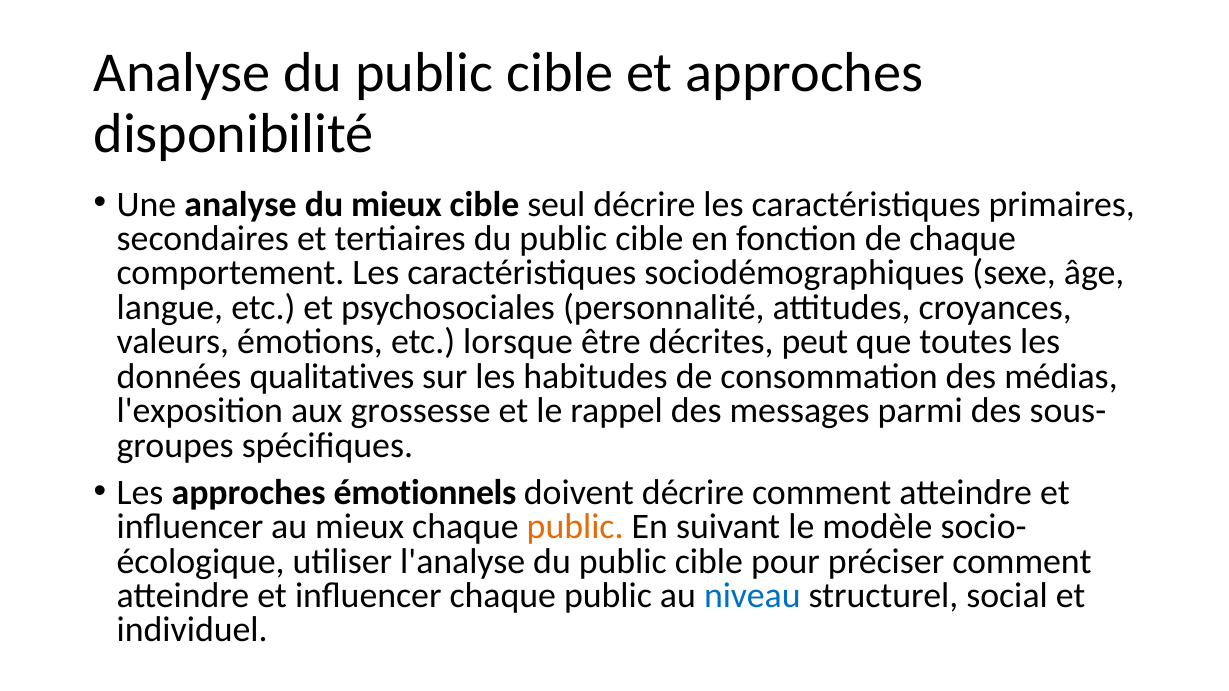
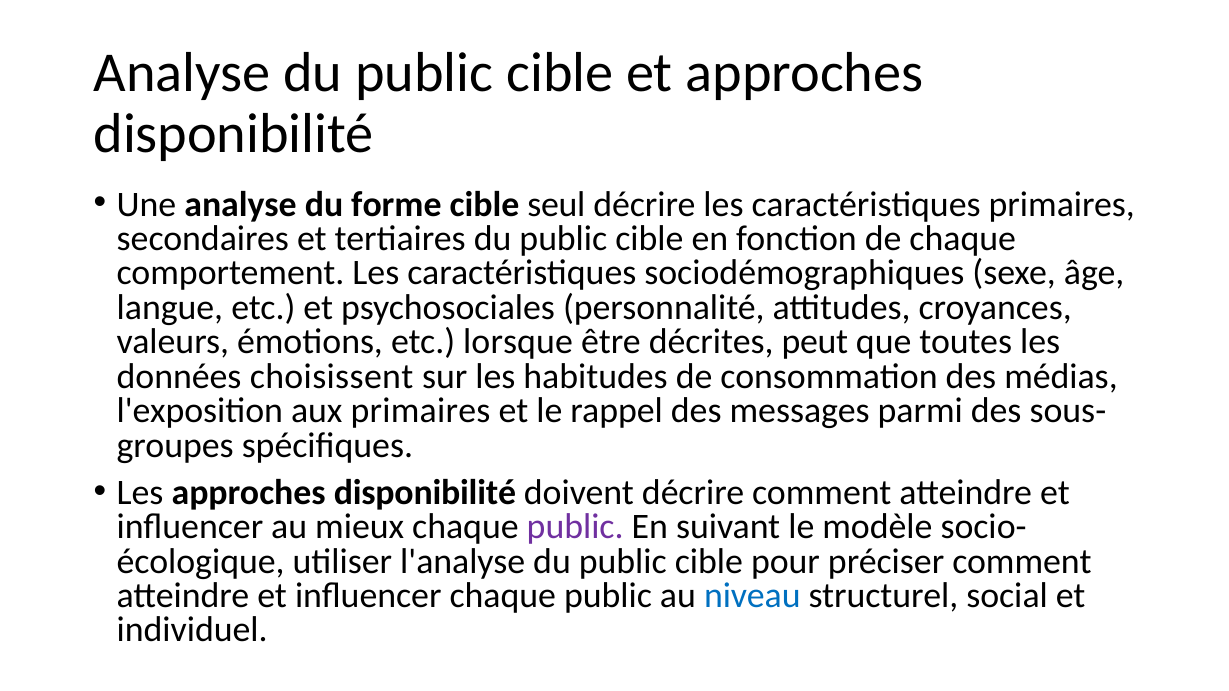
du mieux: mieux -> forme
qualitatives: qualitatives -> choisissent
aux grossesse: grossesse -> primaires
Les approches émotionnels: émotionnels -> disponibilité
public at (575, 527) colour: orange -> purple
